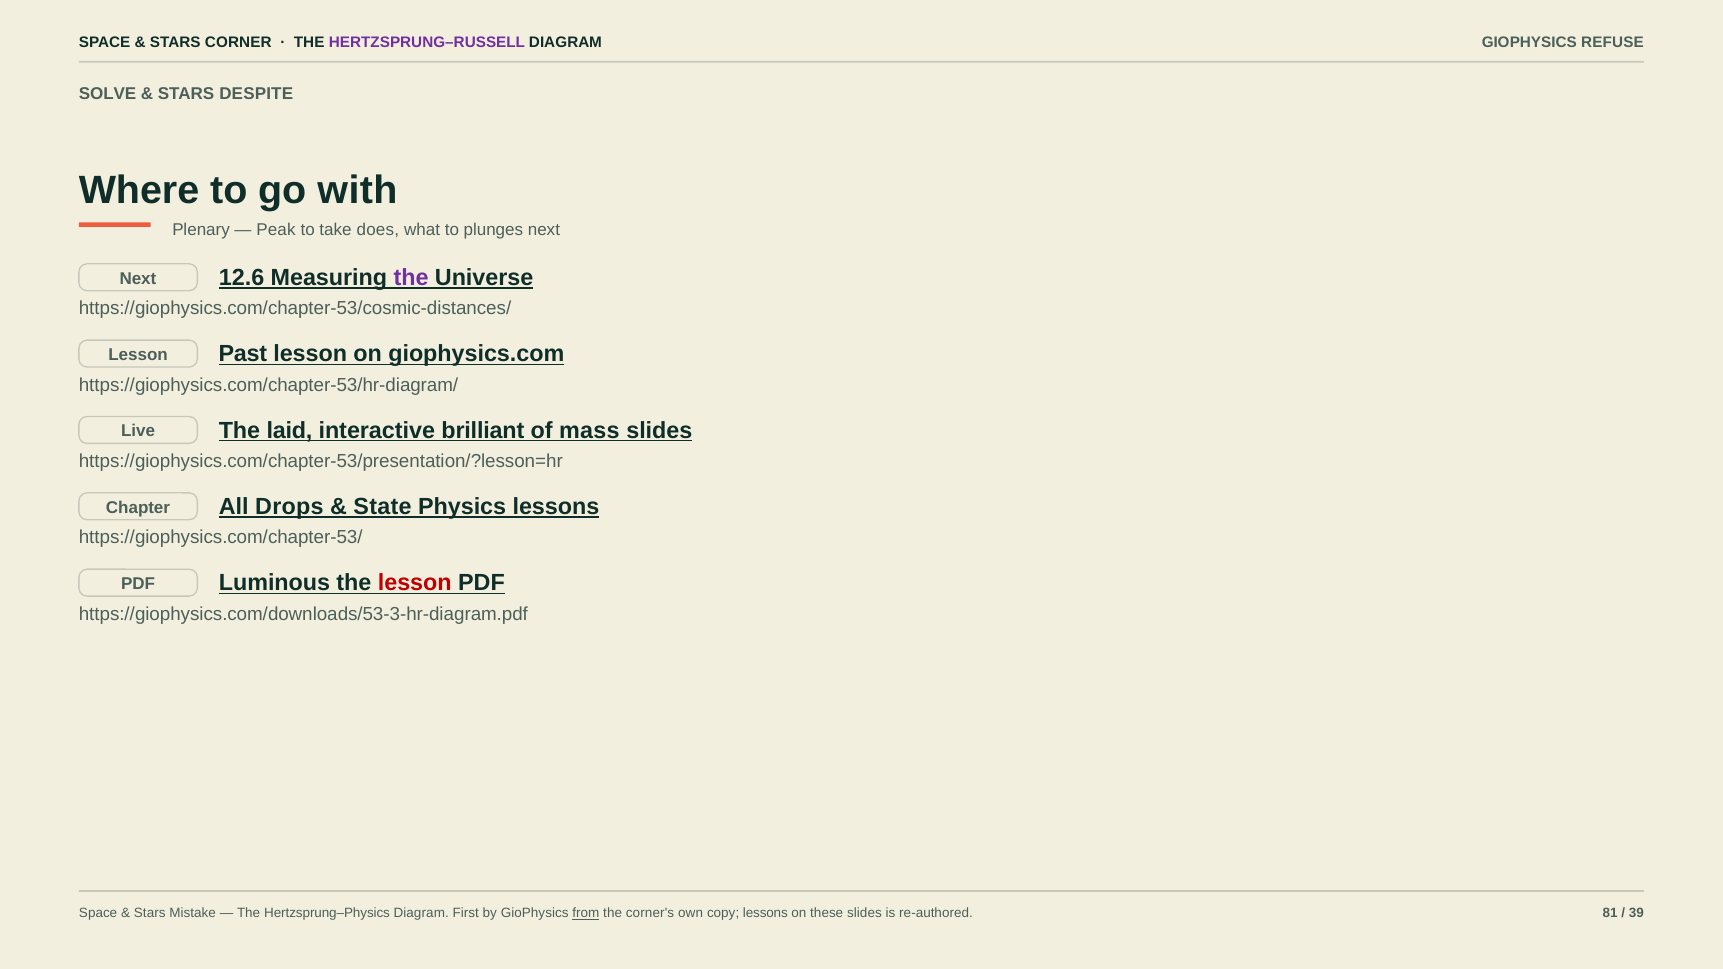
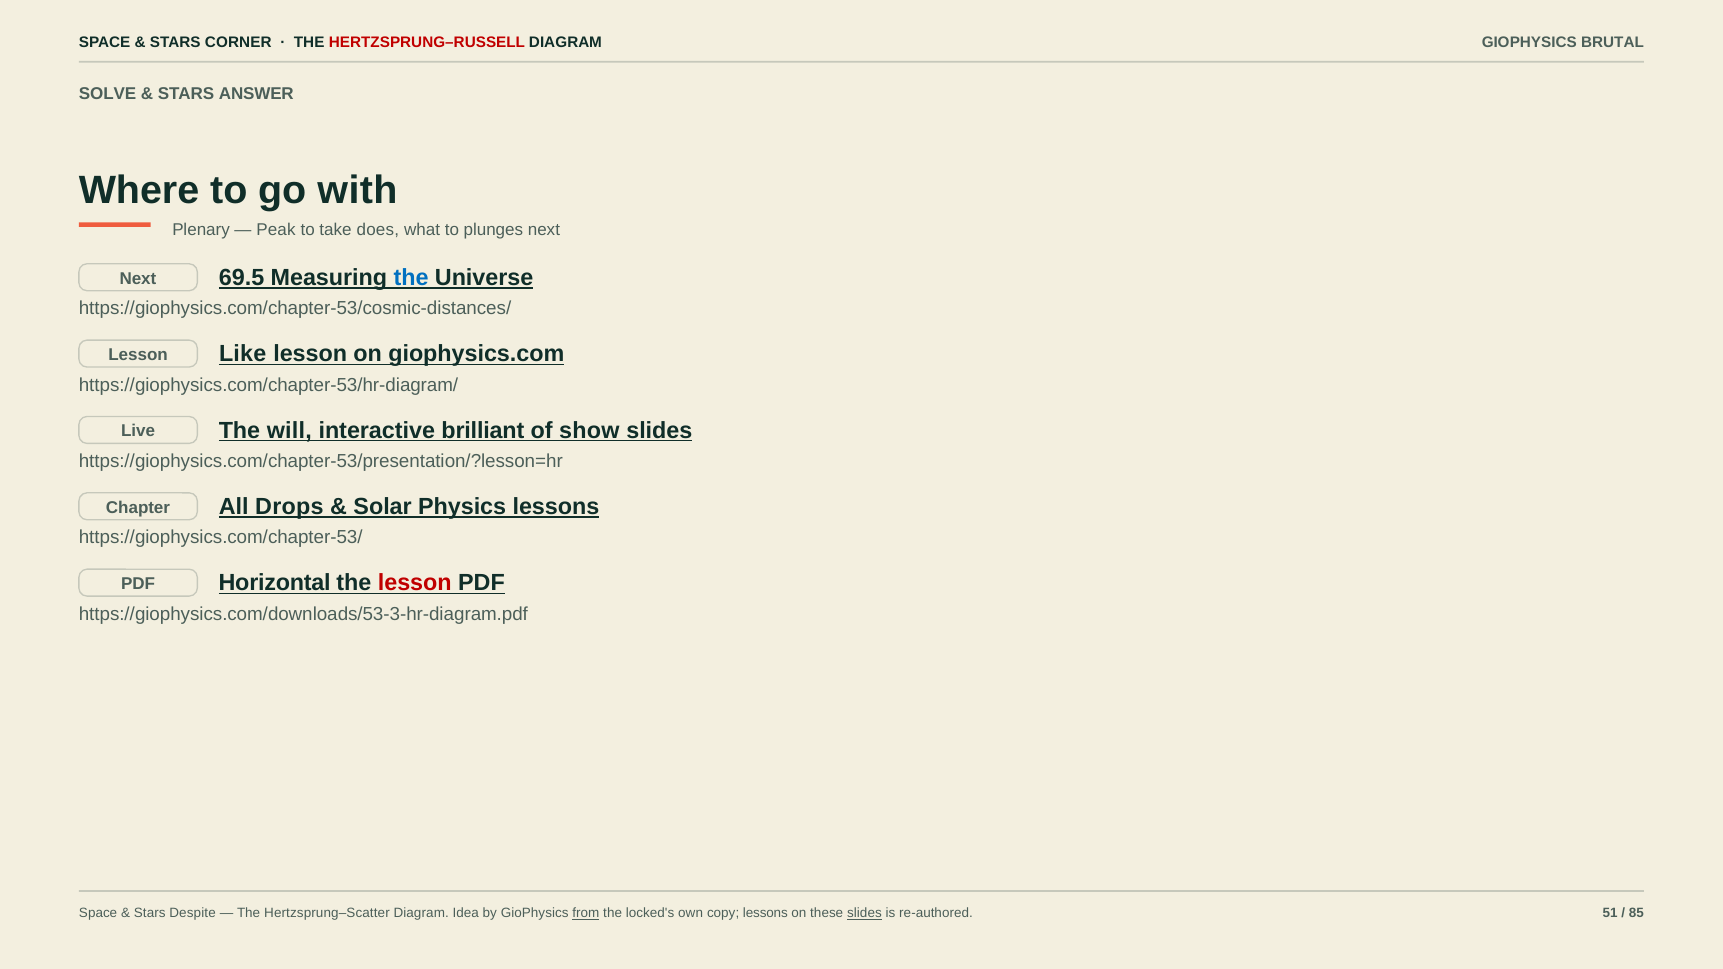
HERTZSPRUNG–RUSSELL colour: purple -> red
REFUSE: REFUSE -> BRUTAL
DESPITE: DESPITE -> ANSWER
12.6: 12.6 -> 69.5
the at (411, 278) colour: purple -> blue
Past: Past -> Like
laid: laid -> will
mass: mass -> show
State: State -> Solar
Luminous: Luminous -> Horizontal
Mistake: Mistake -> Despite
Hertzsprung–Physics: Hertzsprung–Physics -> Hertzsprung–Scatter
First: First -> Idea
corner's: corner's -> locked's
slides at (864, 914) underline: none -> present
81: 81 -> 51
39: 39 -> 85
